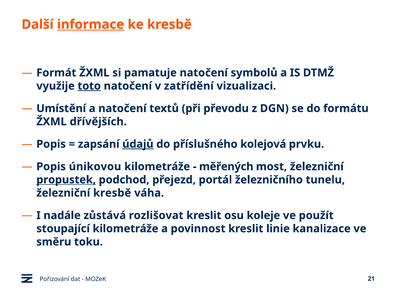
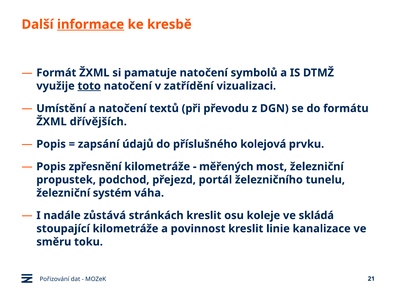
údajů underline: present -> none
únikovou: únikovou -> zpřesnění
propustek underline: present -> none
železniční kresbě: kresbě -> systém
rozlišovat: rozlišovat -> stránkách
použít: použít -> skládá
